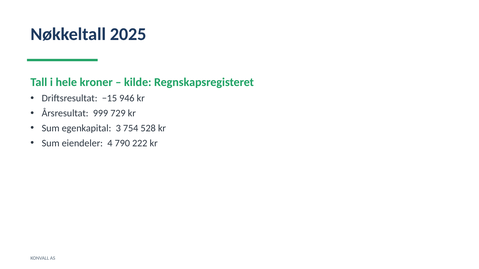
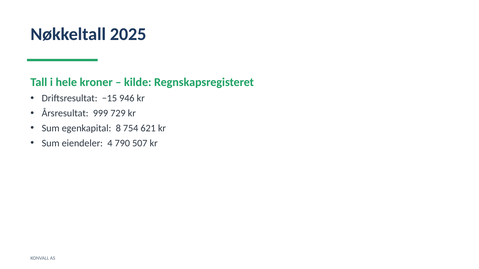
3: 3 -> 8
528: 528 -> 621
222: 222 -> 507
